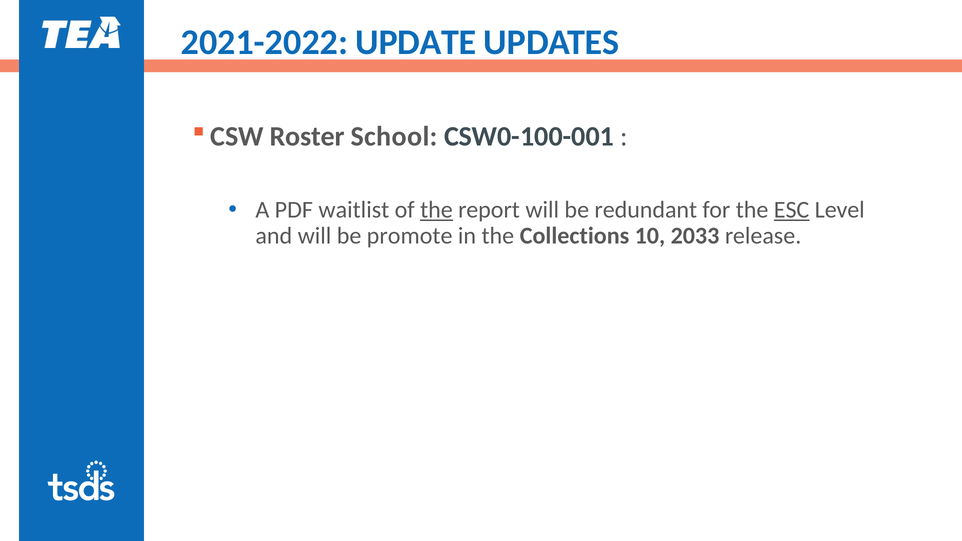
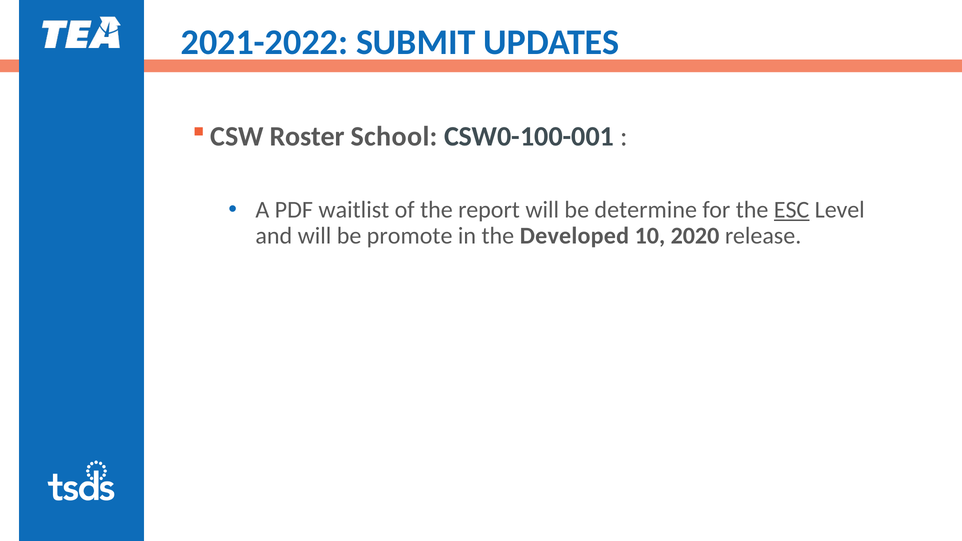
UPDATE: UPDATE -> SUBMIT
the at (436, 210) underline: present -> none
redundant: redundant -> determine
Collections: Collections -> Developed
2033: 2033 -> 2020
